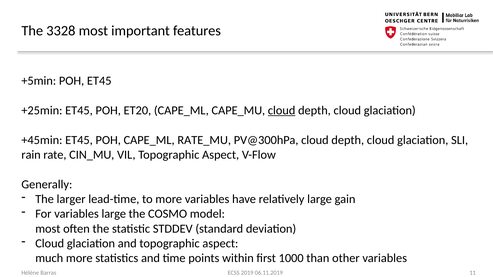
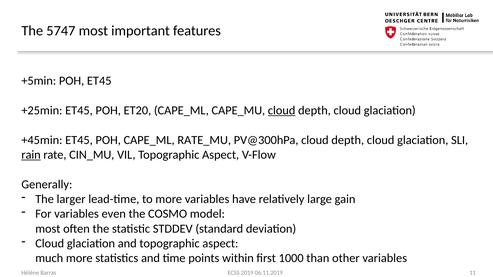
3328: 3328 -> 5747
rain underline: none -> present
variables large: large -> even
